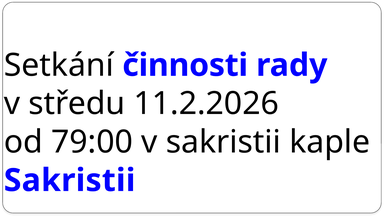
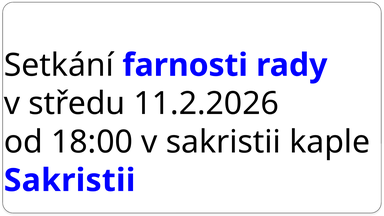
činnosti: činnosti -> farnosti
79:00: 79:00 -> 18:00
